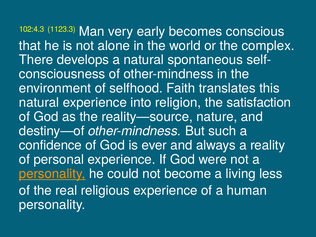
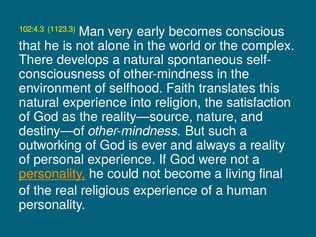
confidence: confidence -> outworking
less: less -> final
